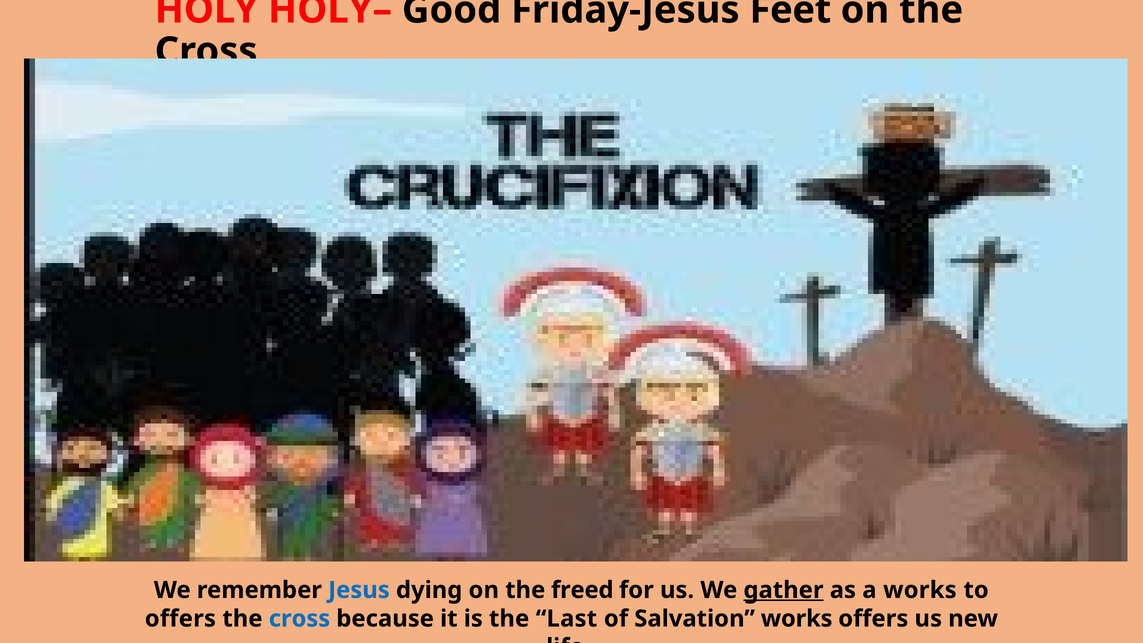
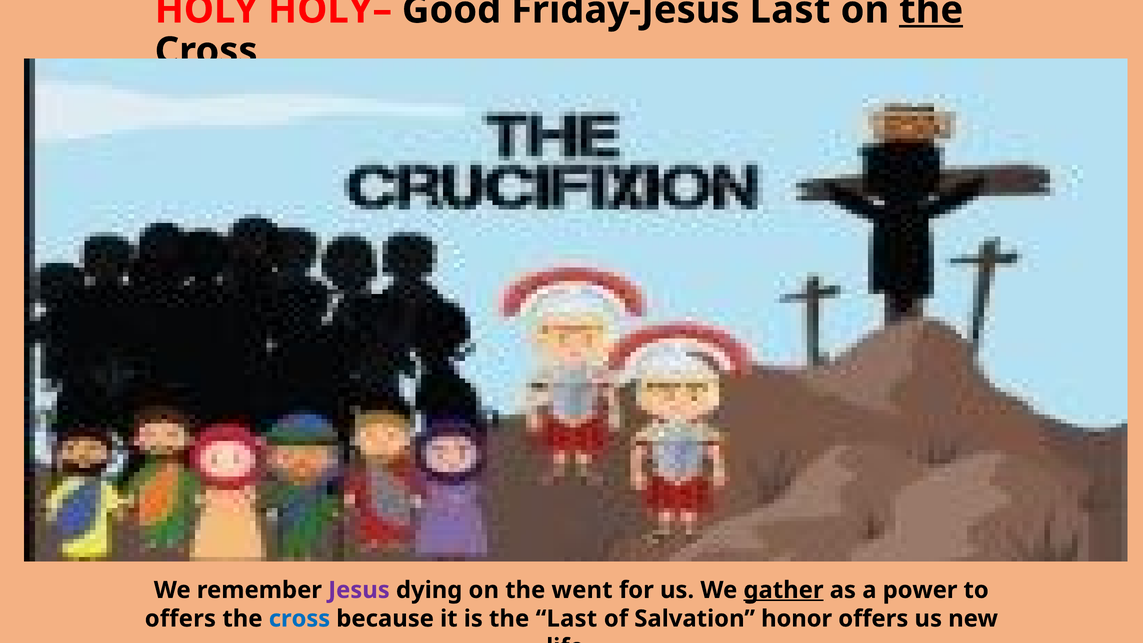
Friday-Jesus Feet: Feet -> Last
the at (931, 10) underline: none -> present
Jesus colour: blue -> purple
freed: freed -> went
a works: works -> power
Salvation works: works -> honor
